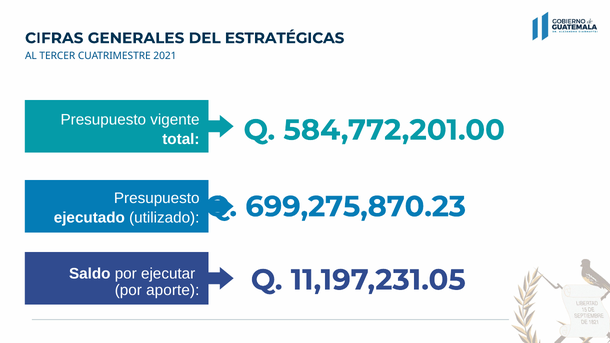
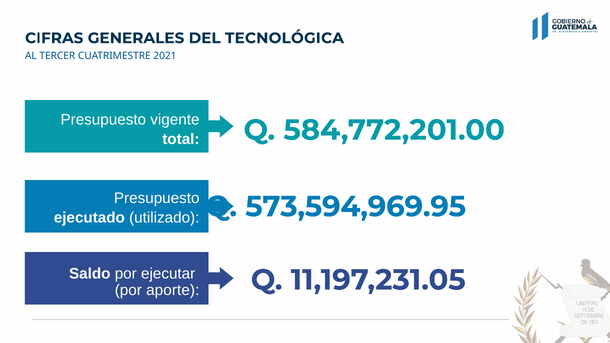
ESTRATÉGICAS: ESTRATÉGICAS -> TECNOLÓGICA
699,275,870.23: 699,275,870.23 -> 573,594,969.95
